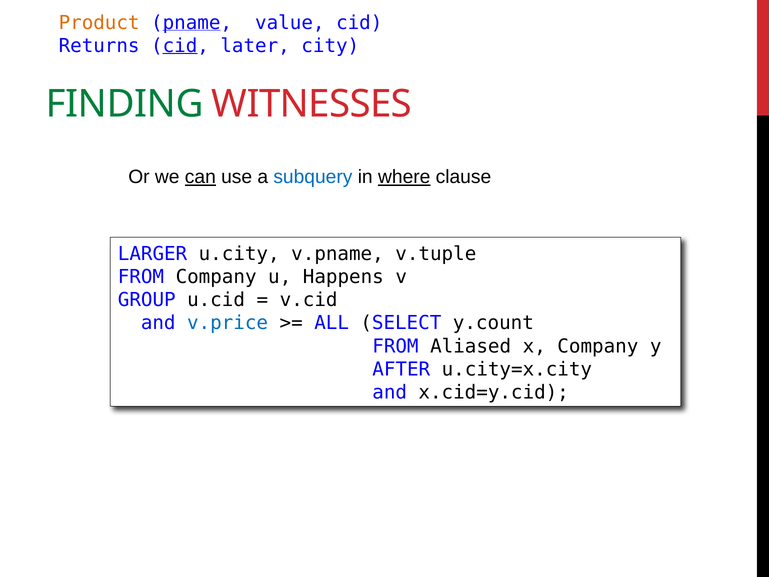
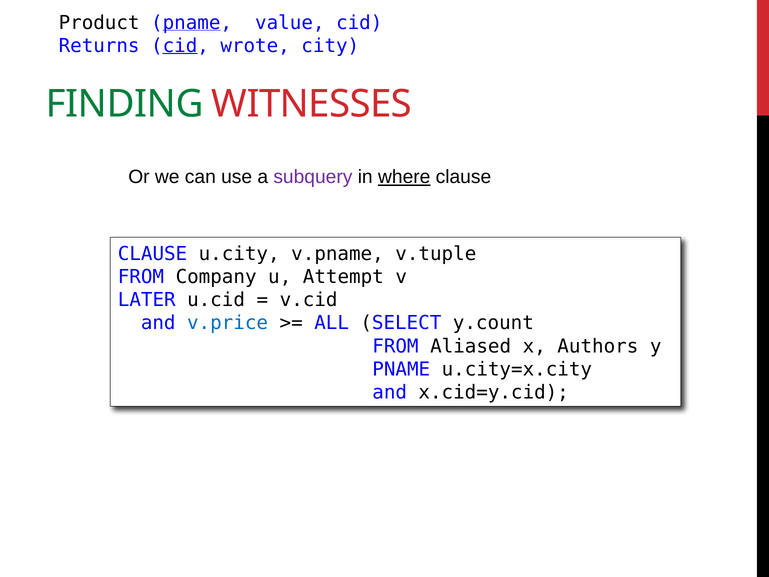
Product colour: orange -> black
later: later -> wrote
can underline: present -> none
subquery colour: blue -> purple
LARGER at (153, 254): LARGER -> CLAUSE
Happens: Happens -> Attempt
GROUP: GROUP -> LATER
x Company: Company -> Authors
AFTER at (401, 369): AFTER -> PNAME
